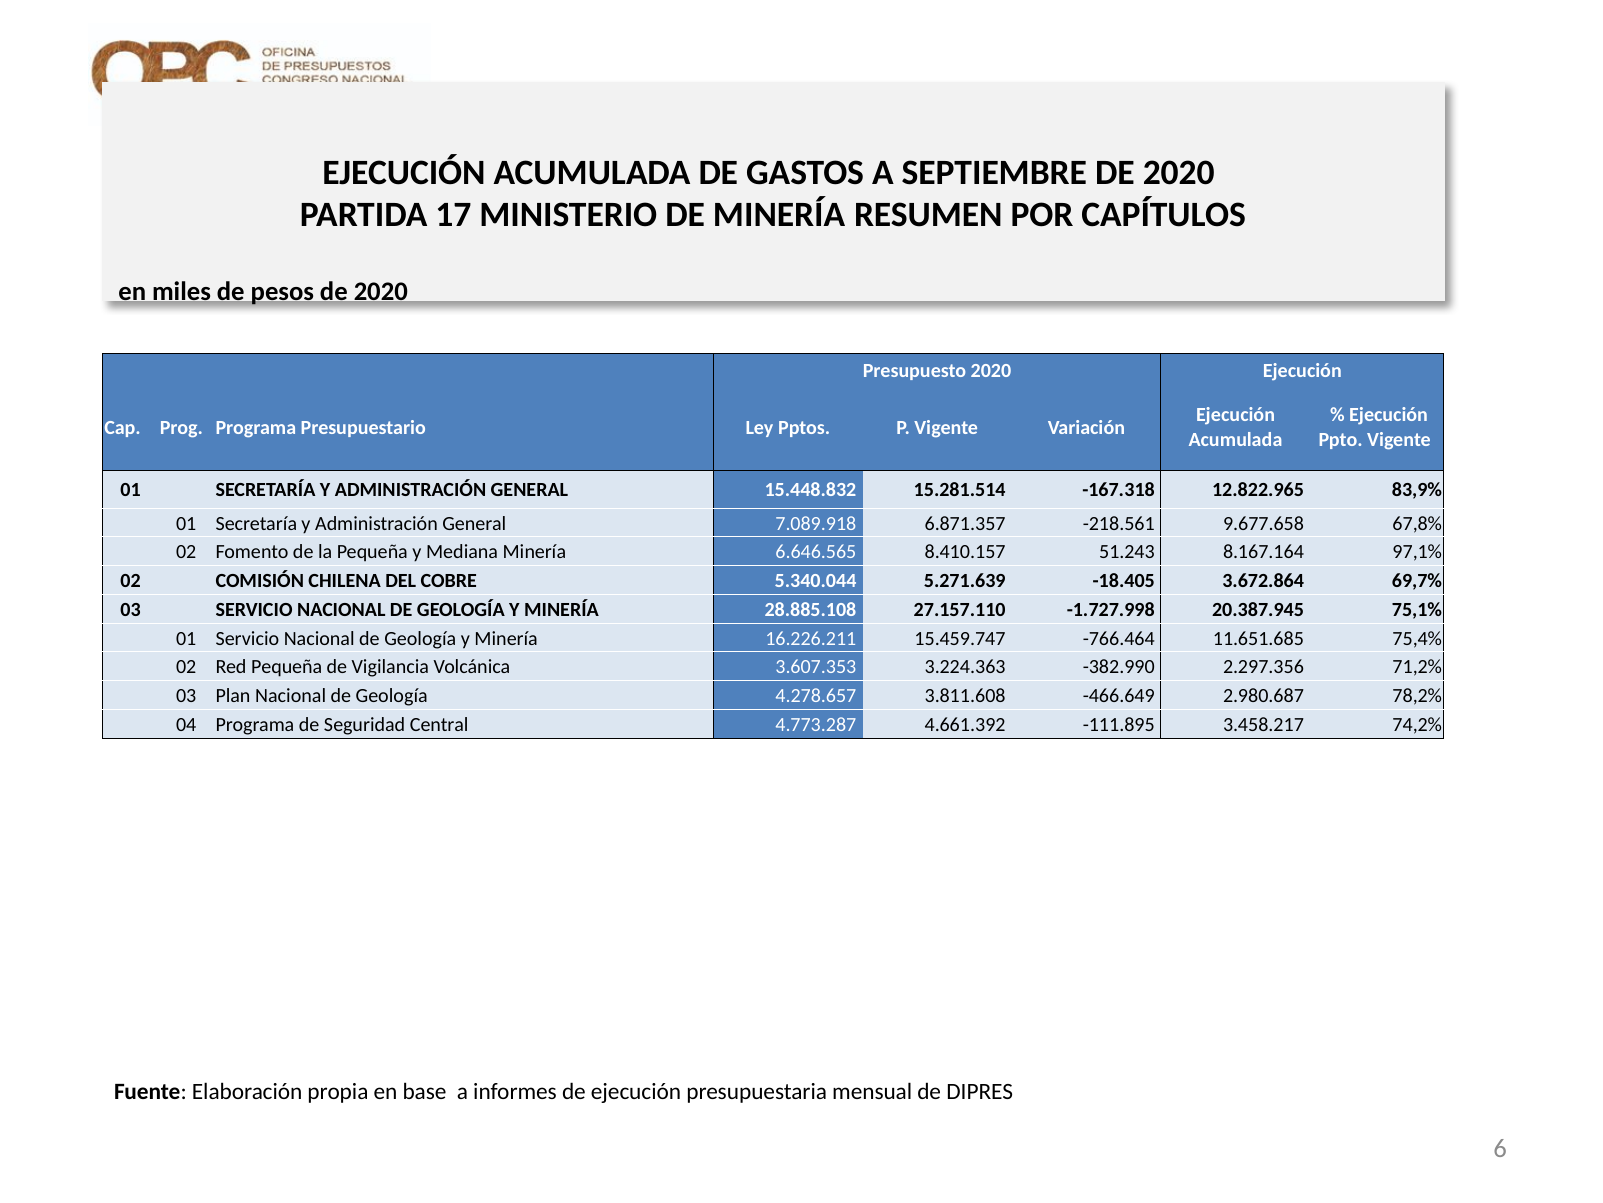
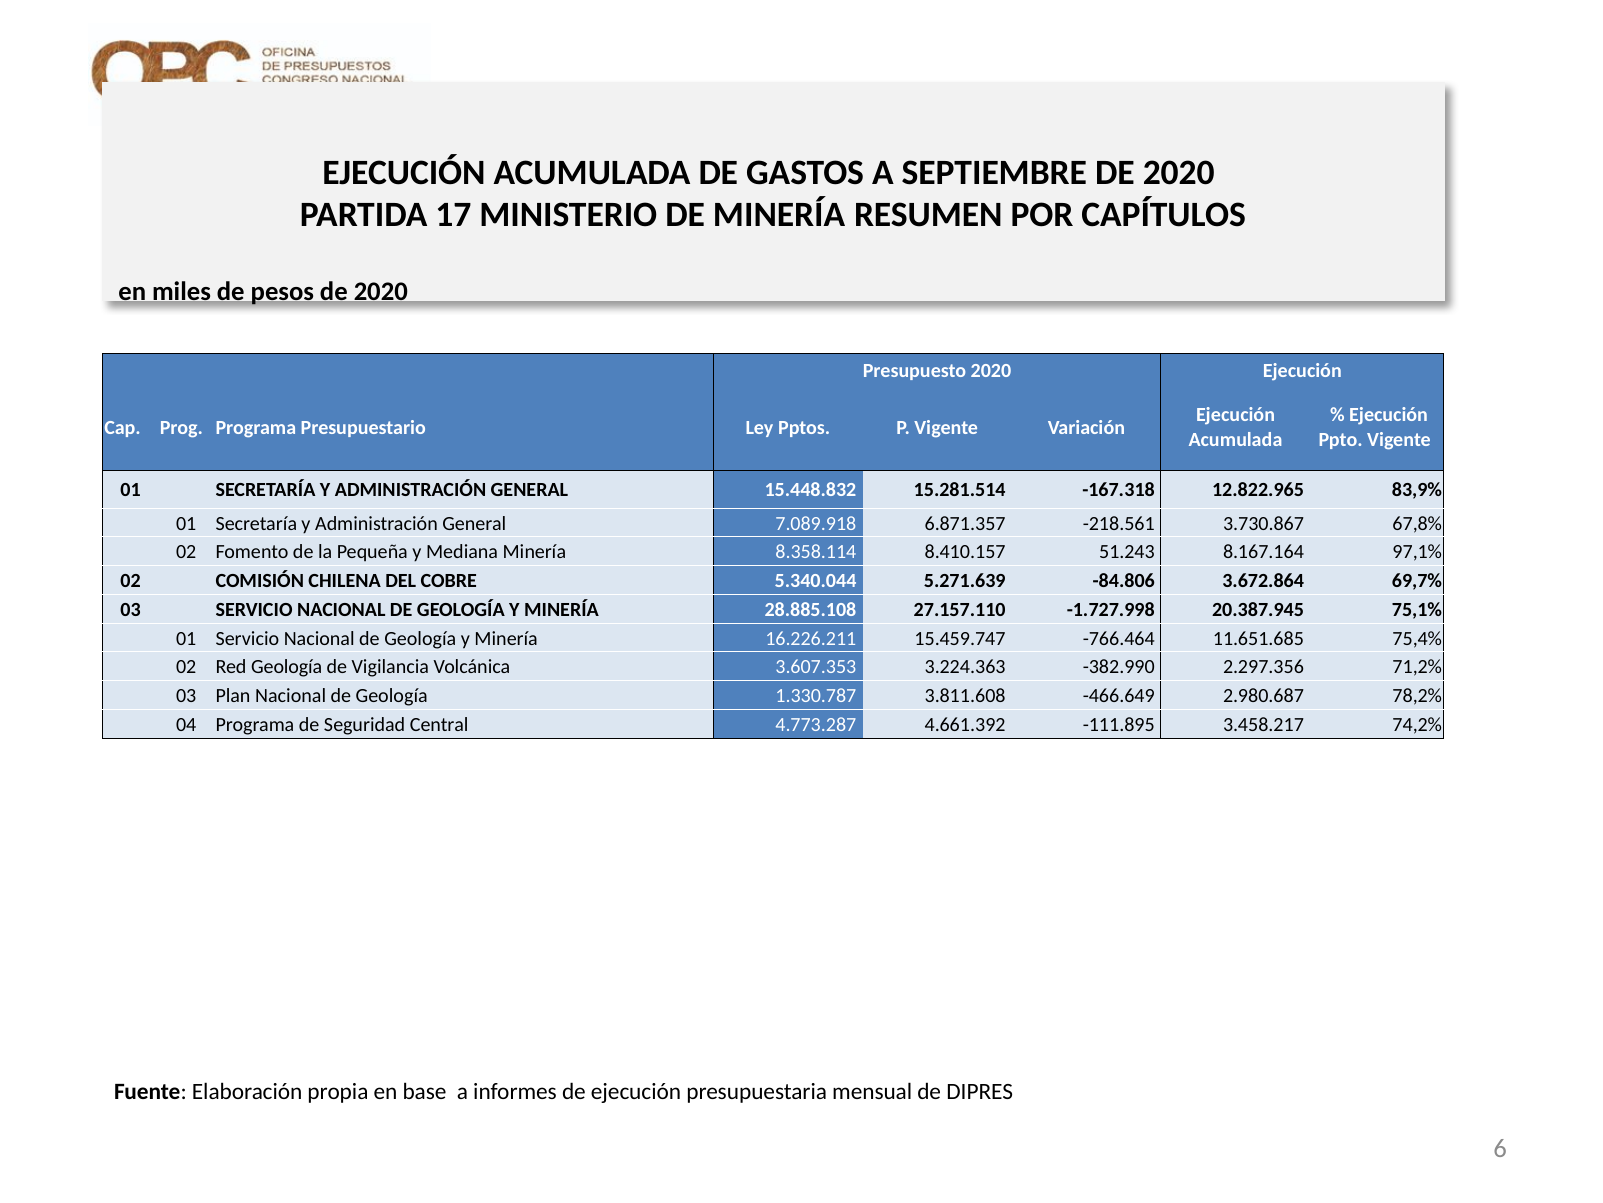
9.677.658: 9.677.658 -> 3.730.867
6.646.565: 6.646.565 -> 8.358.114
-18.405: -18.405 -> -84.806
Red Pequeña: Pequeña -> Geología
4.278.657: 4.278.657 -> 1.330.787
